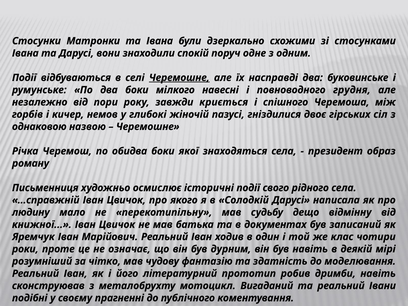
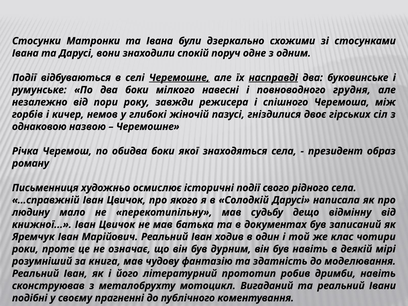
насправді underline: none -> present
криється: криється -> режисера
чітко: чітко -> книга
